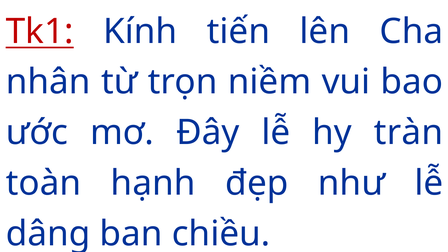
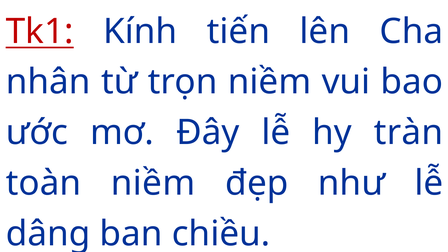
toàn hạnh: hạnh -> niềm
